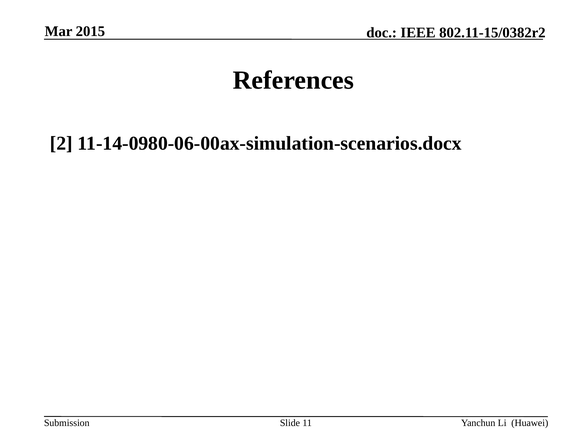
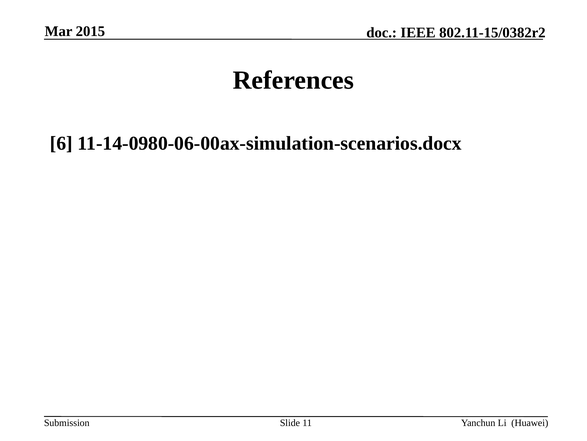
2: 2 -> 6
